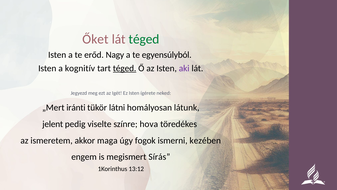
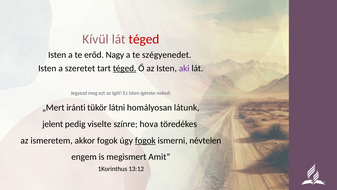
Őket: Őket -> Kívül
téged at (144, 39) colour: green -> red
egyensúlyból: egyensúlyból -> szégyenedet
kognitív: kognitív -> szeretet
akkor maga: maga -> fogok
fogok at (145, 140) underline: none -> present
kezében: kezében -> névtelen
Sírás: Sírás -> Amit
